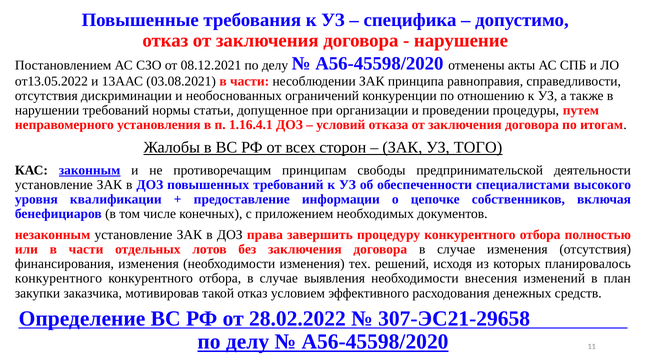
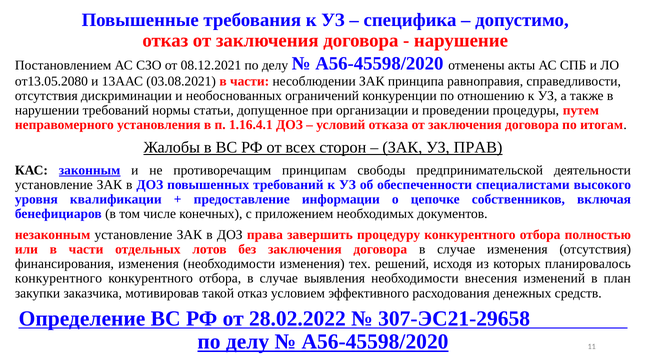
от13.05.2022: от13.05.2022 -> от13.05.2080
ТОГО: ТОГО -> ПРАВ
